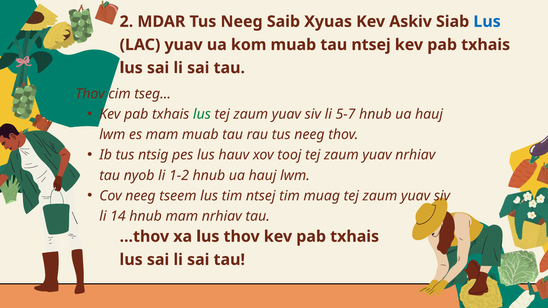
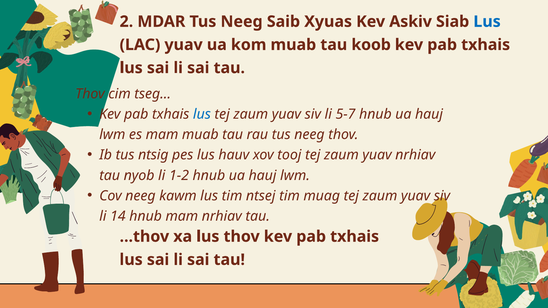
tau ntsej: ntsej -> koob
lus at (202, 114) colour: green -> blue
tseem: tseem -> kawm
